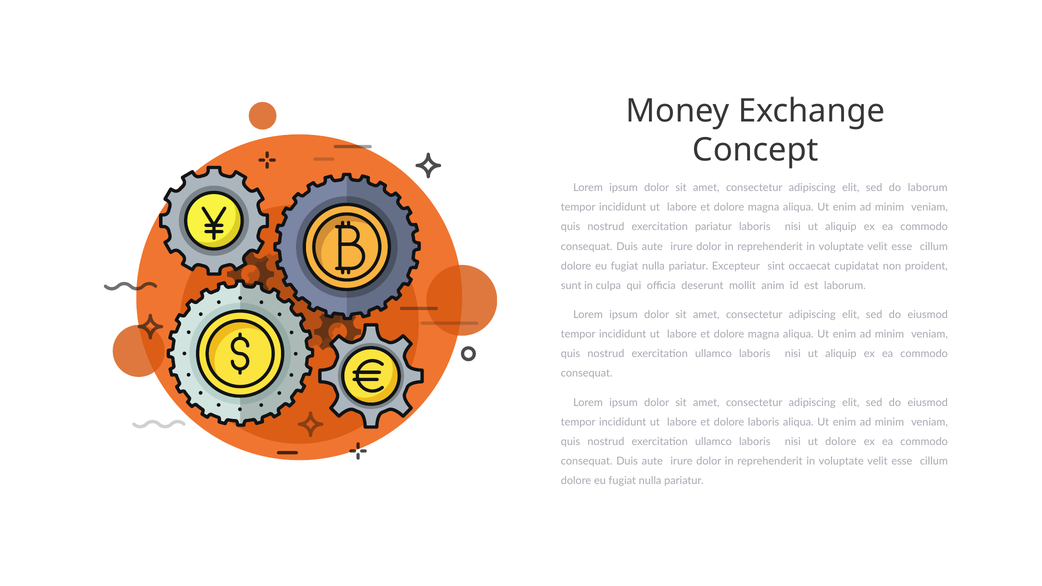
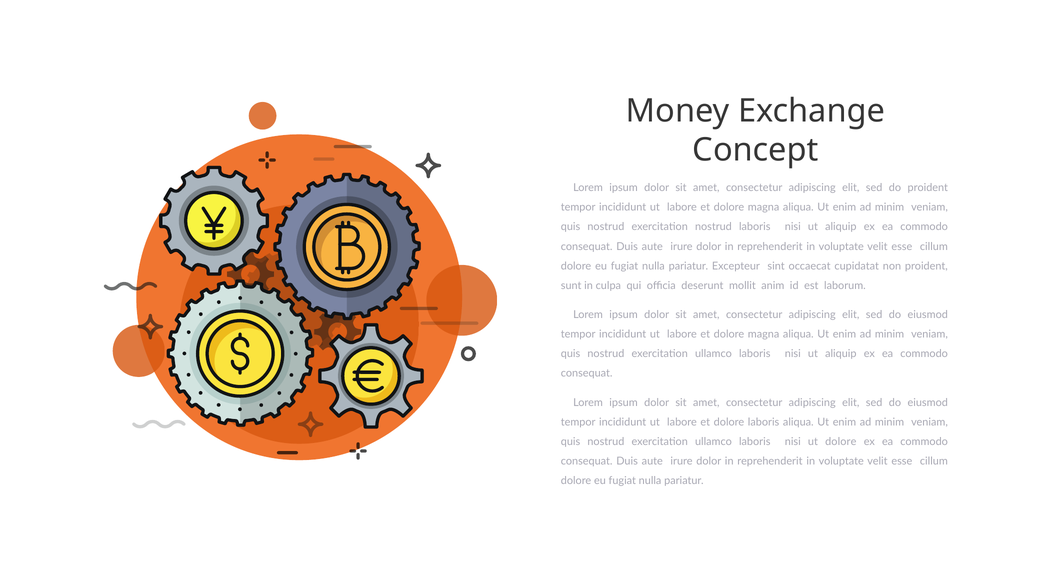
do laborum: laborum -> proident
exercitation pariatur: pariatur -> nostrud
